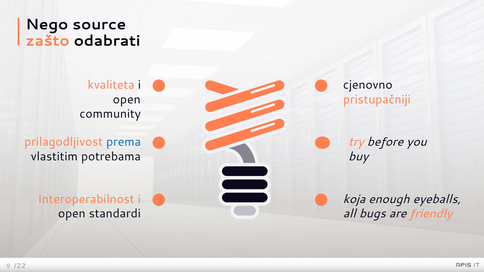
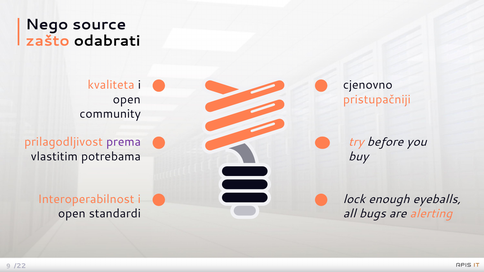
prema colour: blue -> purple
koja: koja -> lock
friendly: friendly -> alerting
